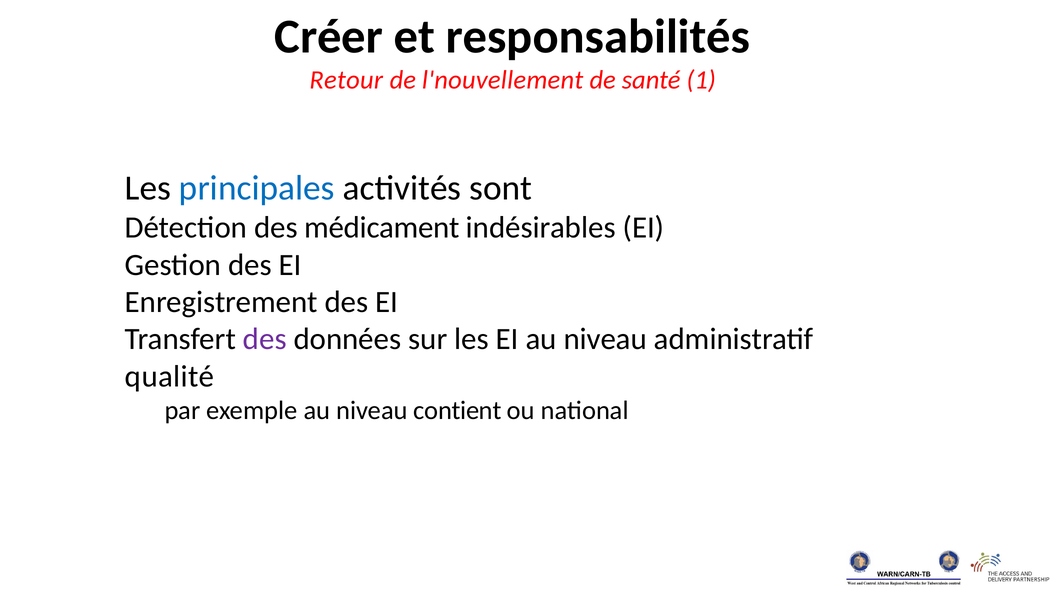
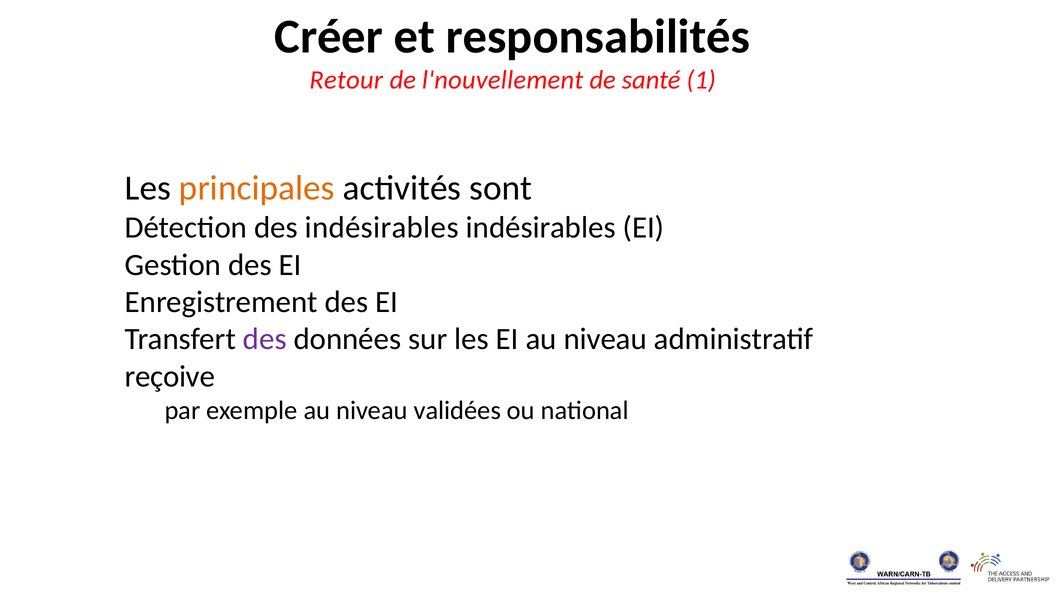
principales colour: blue -> orange
des médicament: médicament -> indésirables
qualité: qualité -> reçoive
contient: contient -> validées
